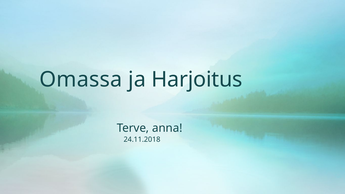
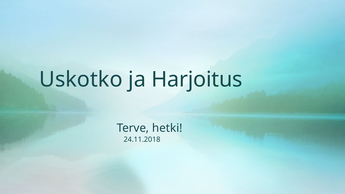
Omassa: Omassa -> Uskotko
anna: anna -> hetki
